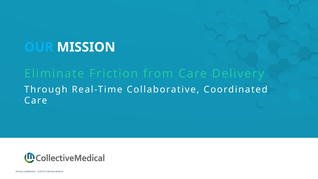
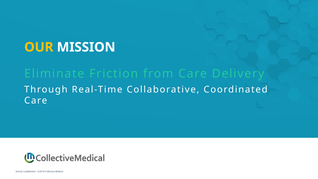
OUR colour: light blue -> yellow
